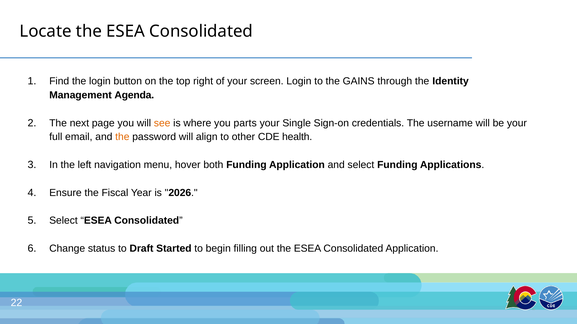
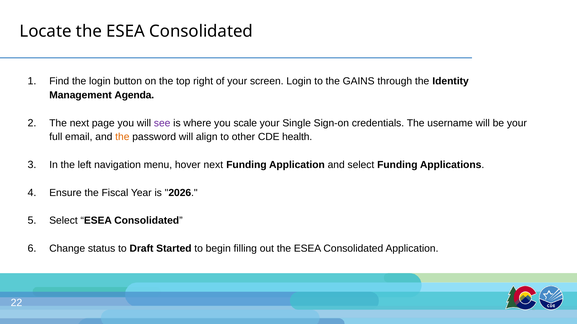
see colour: orange -> purple
parts: parts -> scale
hover both: both -> next
